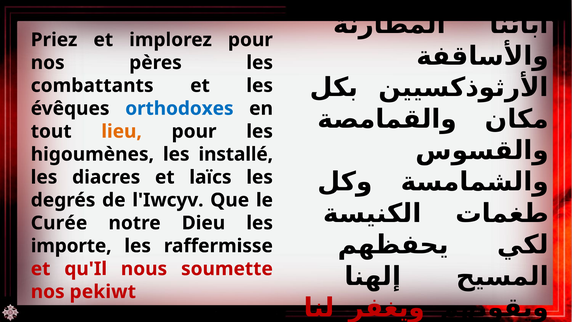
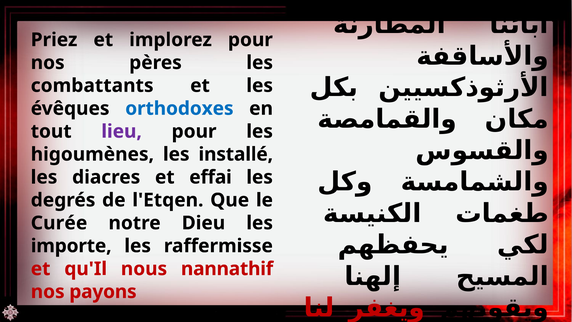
lieu colour: orange -> purple
laïcs: laïcs -> effai
l'Iwcyv: l'Iwcyv -> l'Etqen
soumette: soumette -> nannathif
pekiwt: pekiwt -> payons
